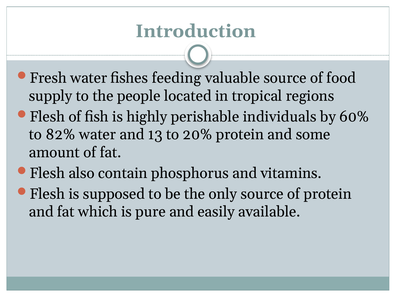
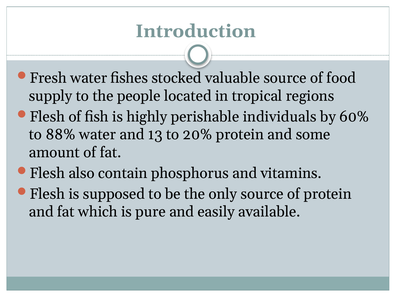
feeding: feeding -> stocked
82%: 82% -> 88%
